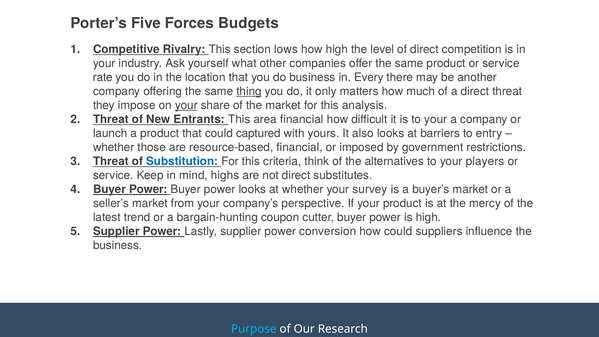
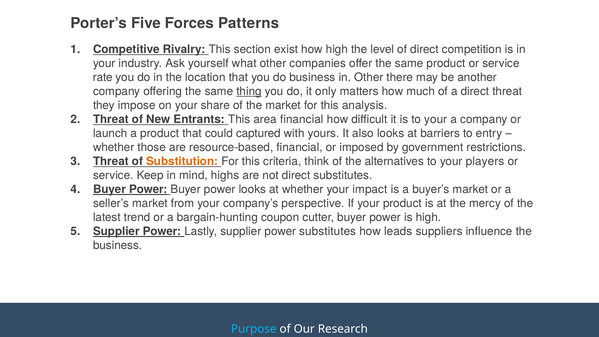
Budgets: Budgets -> Patterns
lows: lows -> exist
in Every: Every -> Other
your at (186, 105) underline: present -> none
Substitution colour: blue -> orange
survey: survey -> impact
power conversion: conversion -> substitutes
how could: could -> leads
